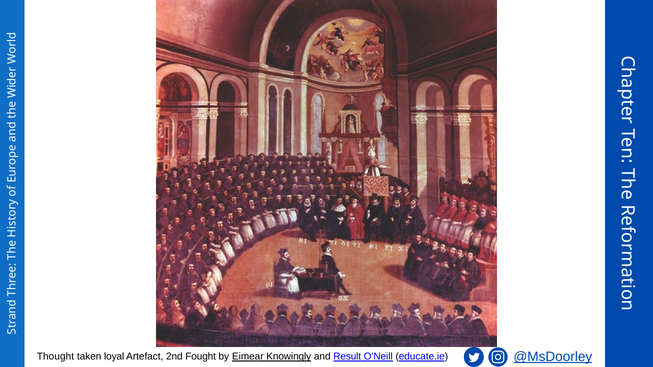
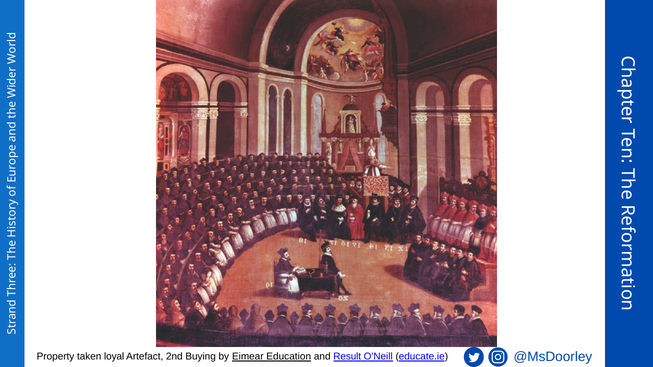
@MsDoorley underline: present -> none
Thought: Thought -> Property
Fought: Fought -> Buying
Knowingly: Knowingly -> Education
